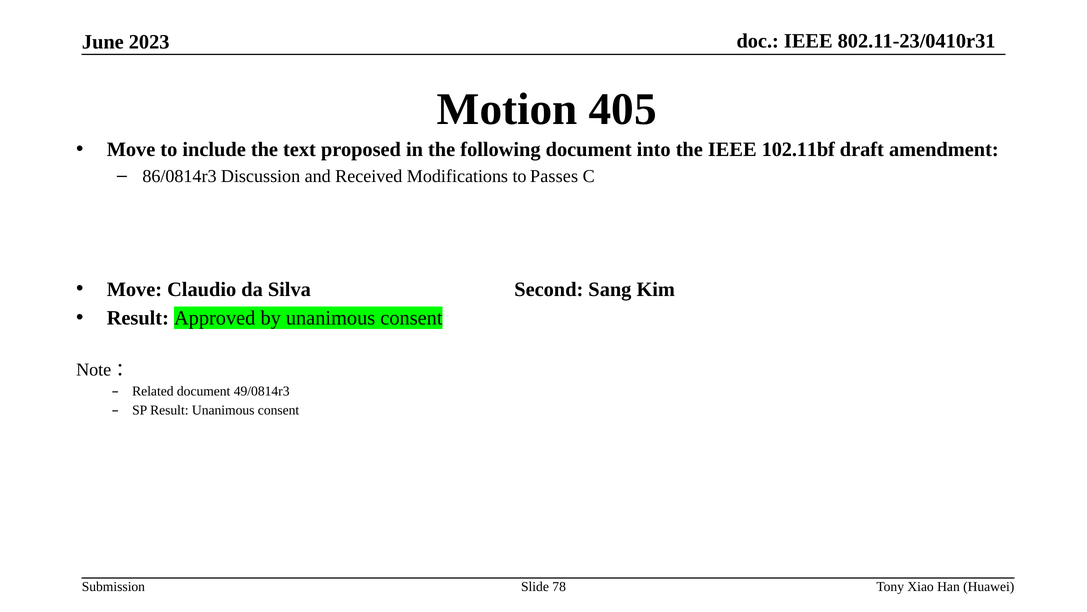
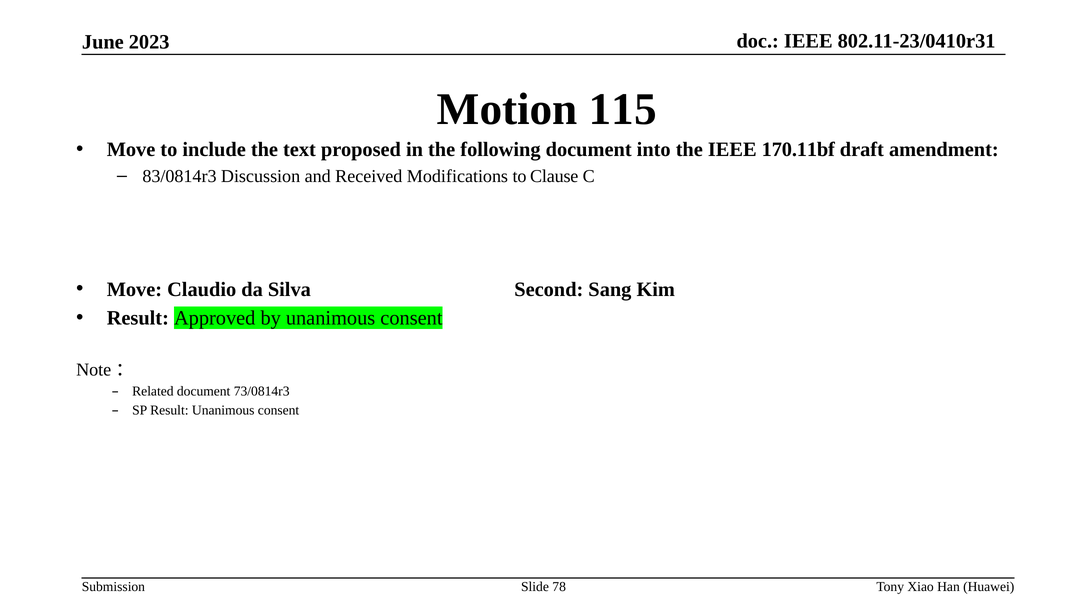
405: 405 -> 115
102.11bf: 102.11bf -> 170.11bf
86/0814r3: 86/0814r3 -> 83/0814r3
Passes: Passes -> Clause
49/0814r3: 49/0814r3 -> 73/0814r3
